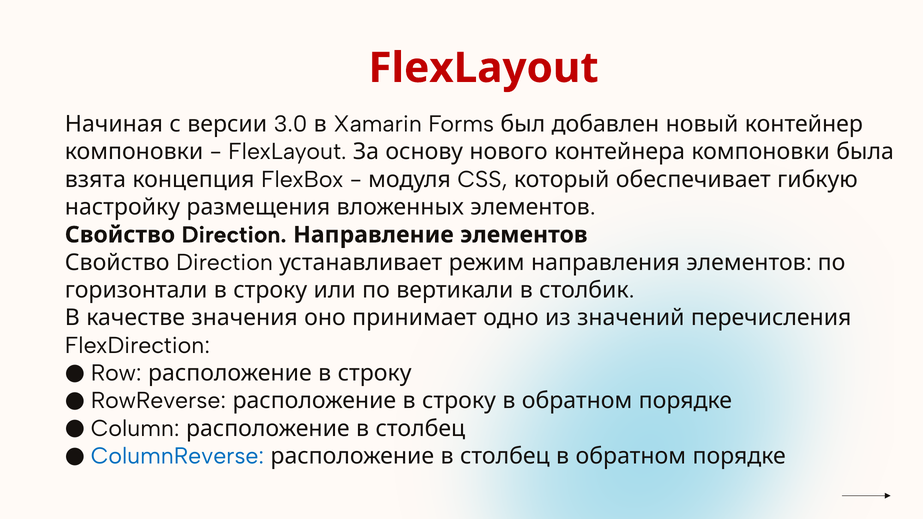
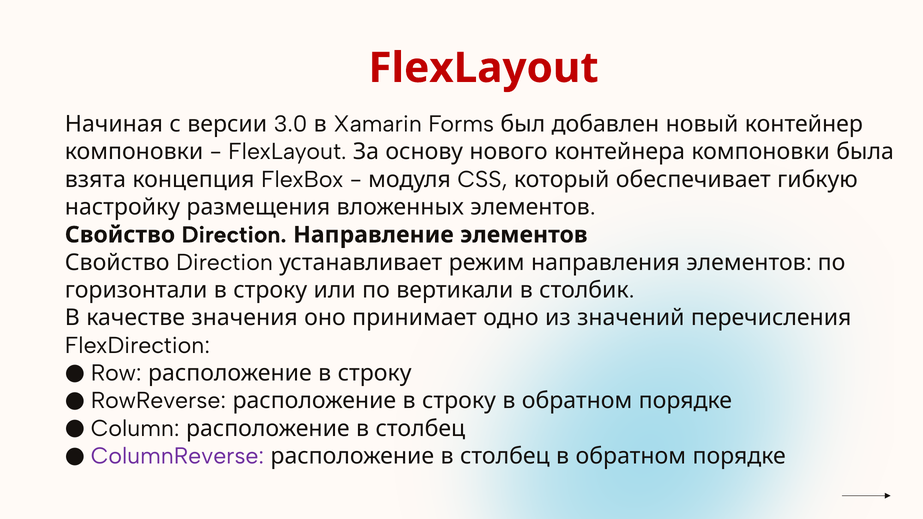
ColumnReverse colour: blue -> purple
